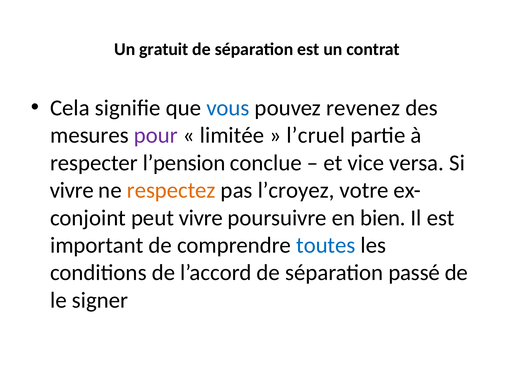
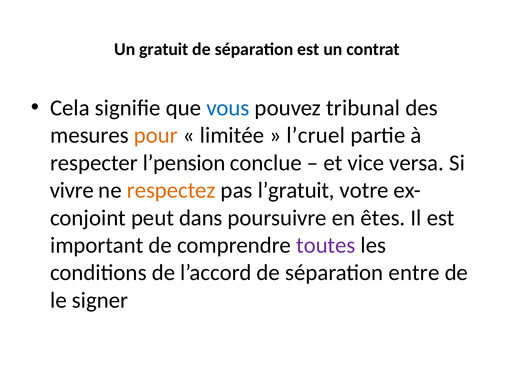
revenez: revenez -> tribunal
pour colour: purple -> orange
l’croyez: l’croyez -> l’gratuit
peut vivre: vivre -> dans
bien: bien -> êtes
toutes colour: blue -> purple
passé: passé -> entre
